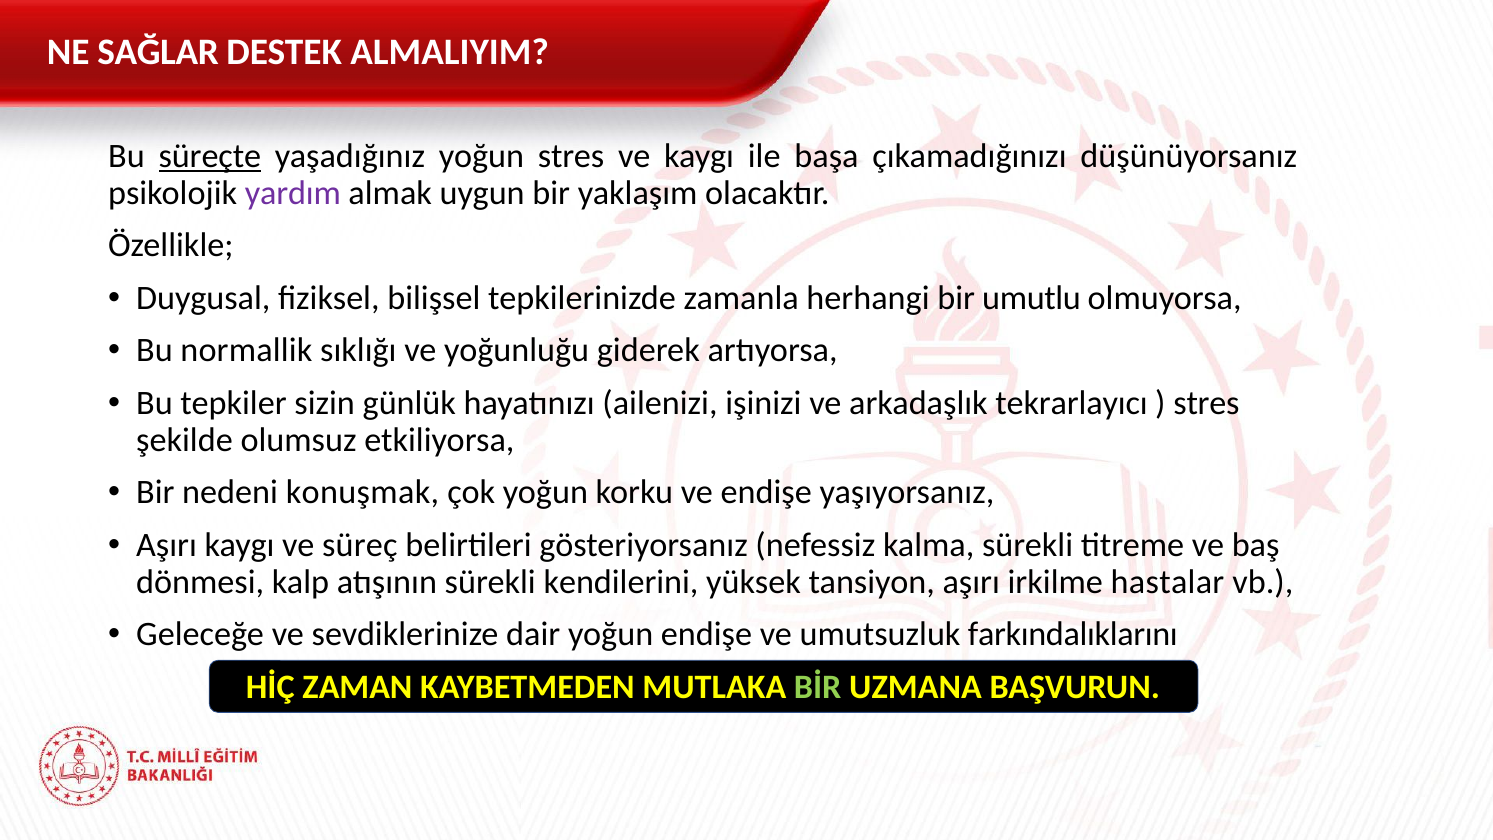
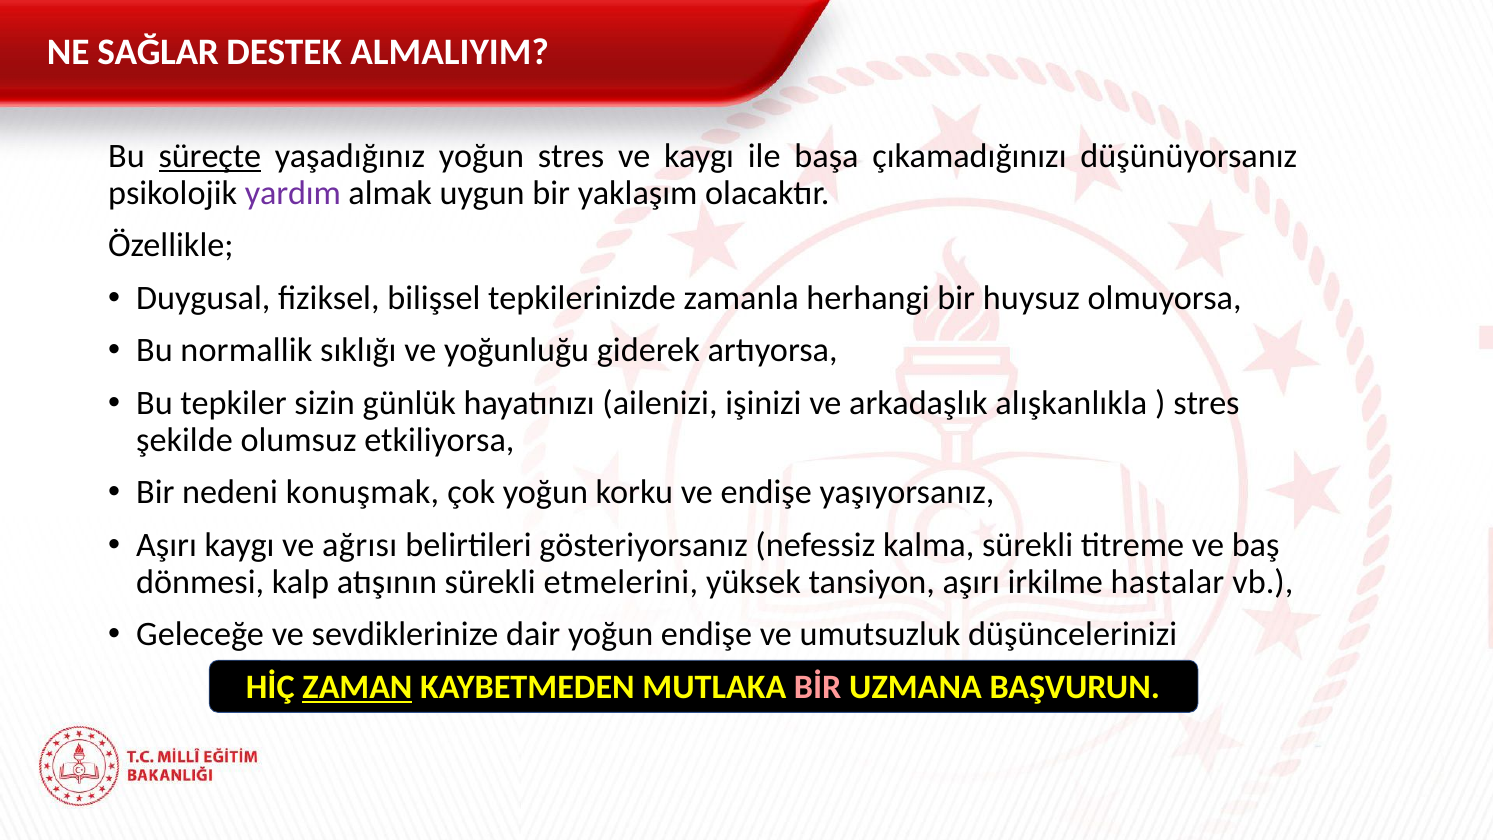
umutlu: umutlu -> huysuz
tekrarlayıcı: tekrarlayıcı -> alışkanlıkla
süreç: süreç -> ağrısı
kendilerini: kendilerini -> etmelerini
farkındalıklarını: farkındalıklarını -> düşüncelerinizi
ZAMAN underline: none -> present
BİR colour: light green -> pink
